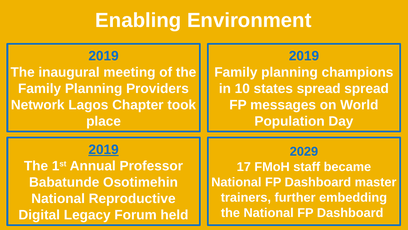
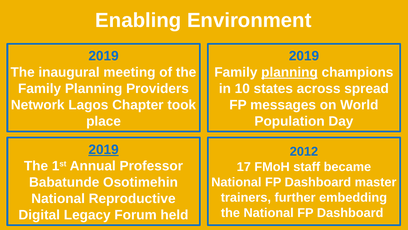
planning at (290, 72) underline: none -> present
states spread: spread -> across
2029: 2029 -> 2012
